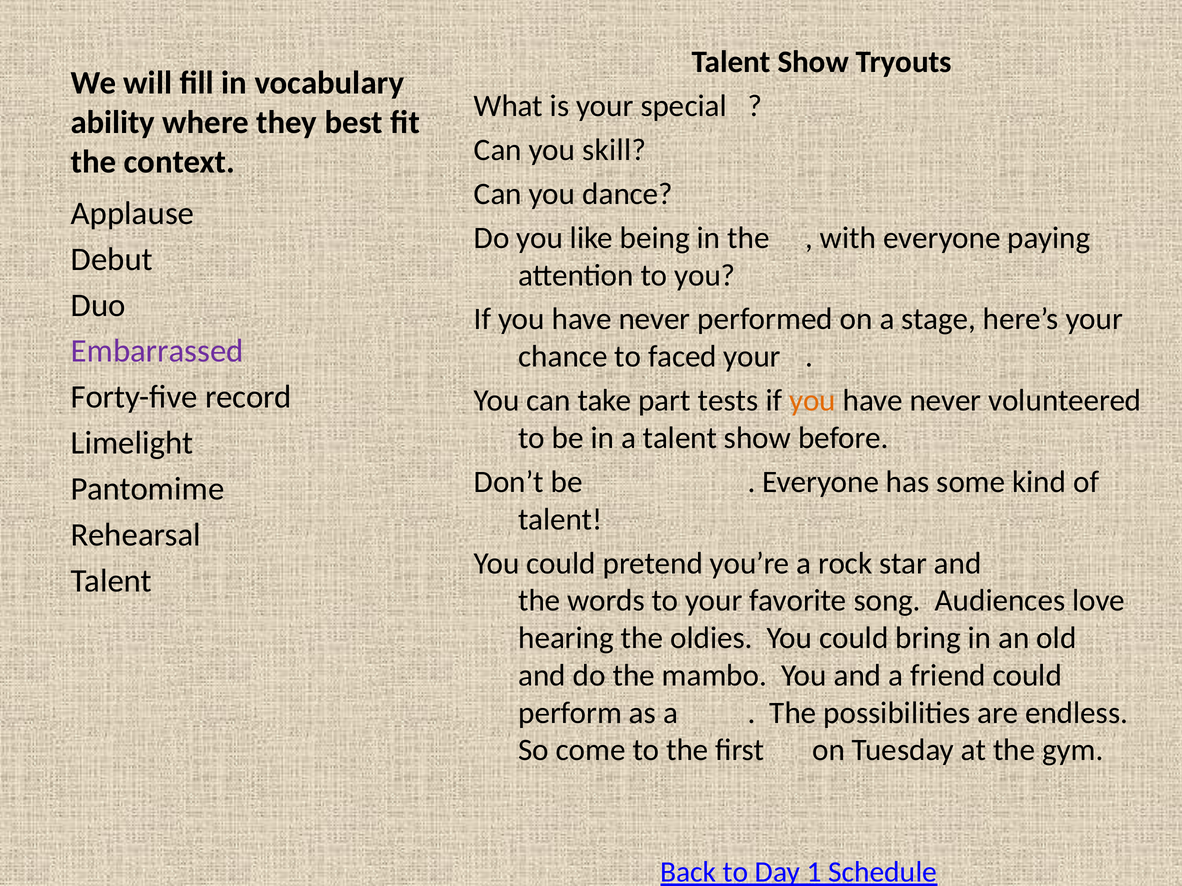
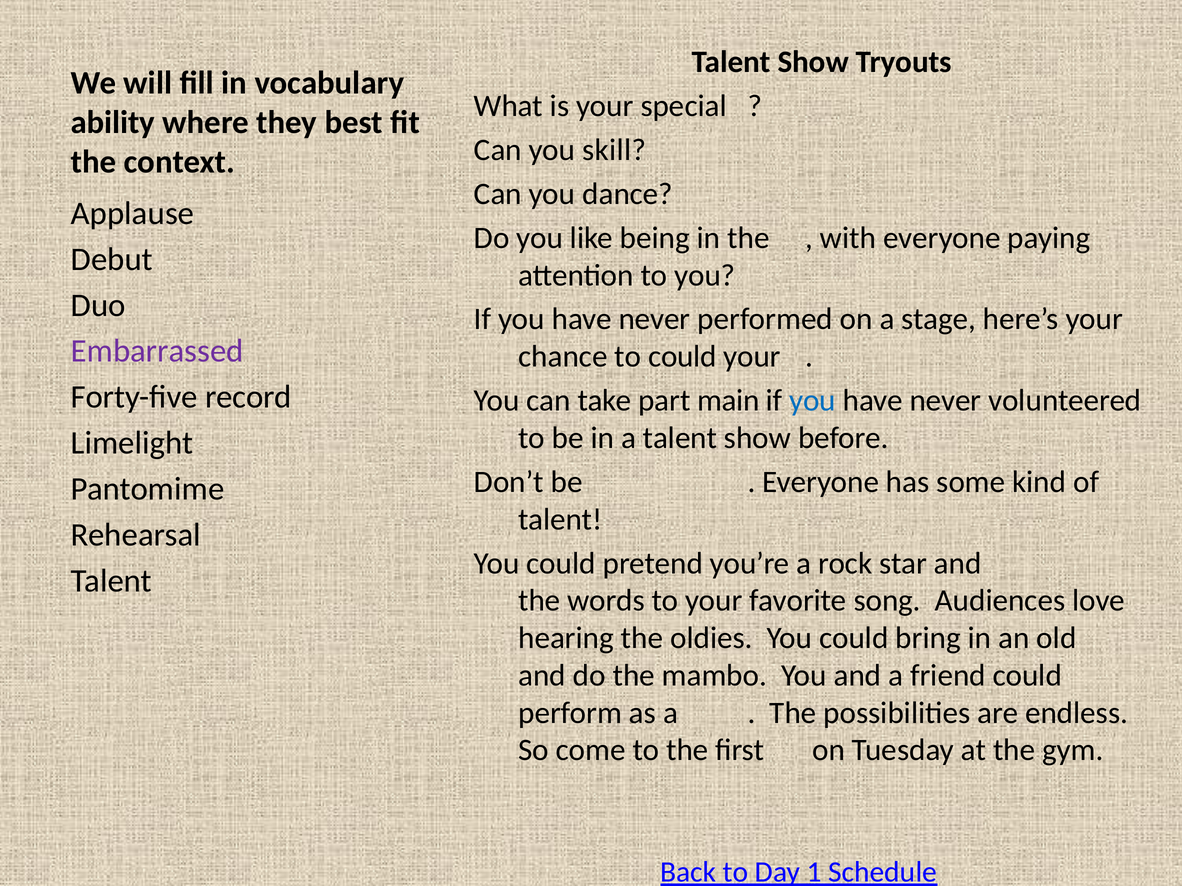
to faced: faced -> could
tests: tests -> main
you at (812, 401) colour: orange -> blue
